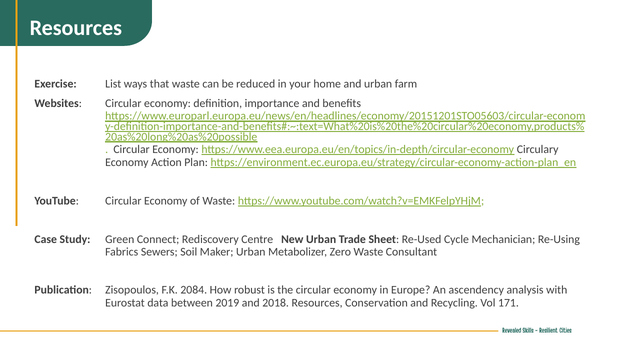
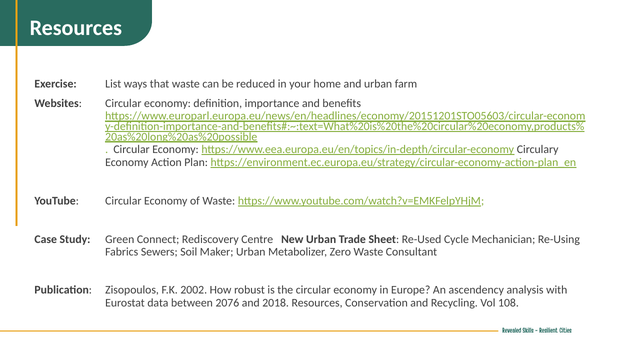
2084: 2084 -> 2002
2019: 2019 -> 2076
171: 171 -> 108
